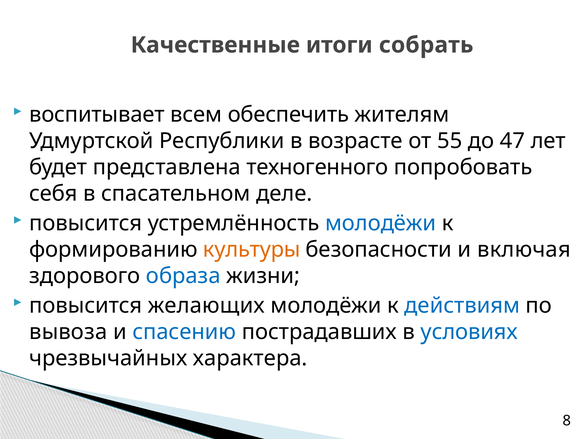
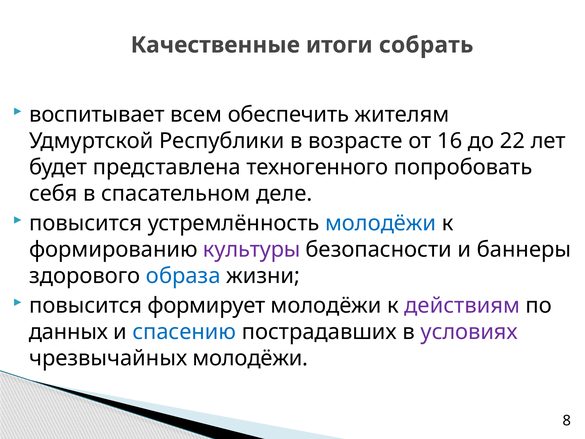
55: 55 -> 16
47: 47 -> 22
культуры colour: orange -> purple
включая: включая -> баннеры
желающих: желающих -> формирует
действиям colour: blue -> purple
вывоза: вывоза -> данных
условиях colour: blue -> purple
чрезвычайных характера: характера -> молодёжи
